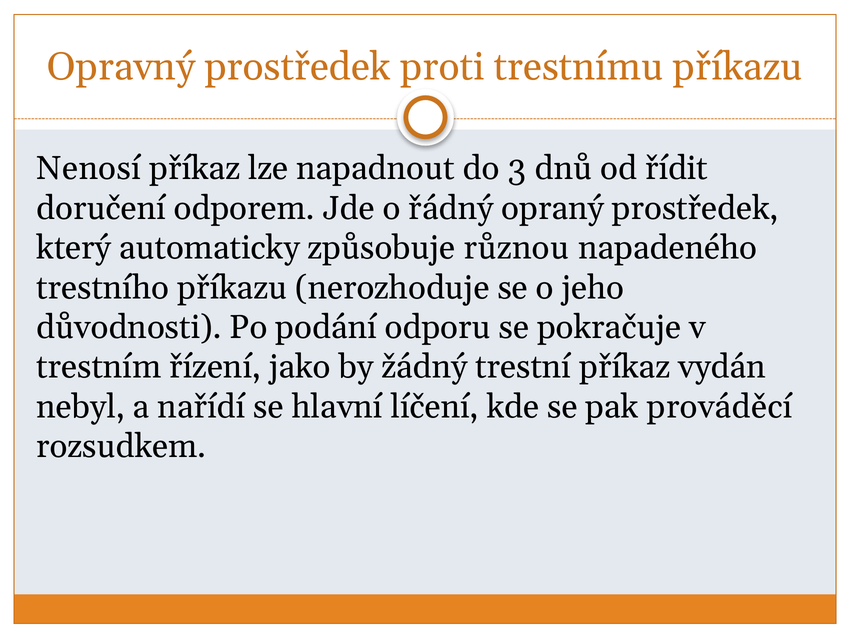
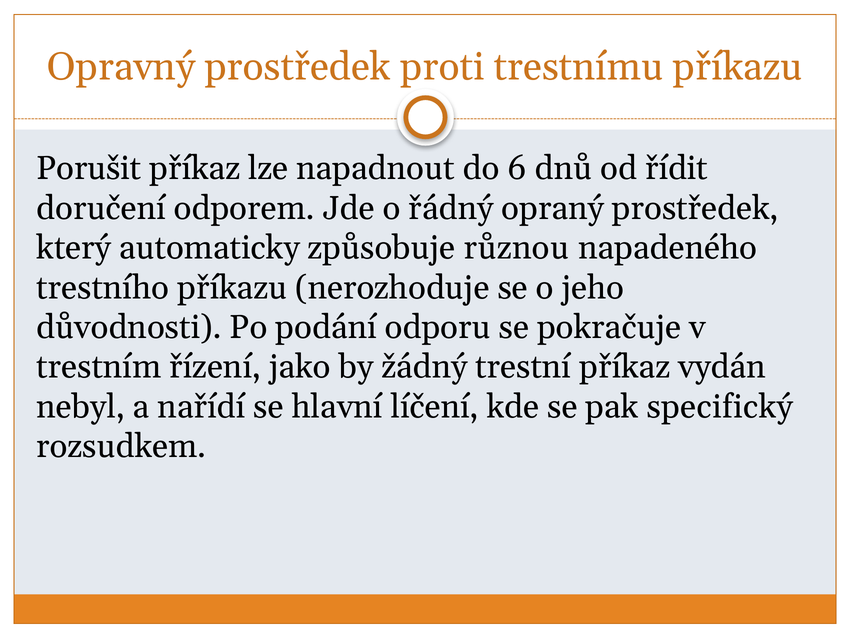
Nenosí: Nenosí -> Porušit
3: 3 -> 6
prováděcí: prováděcí -> specifický
